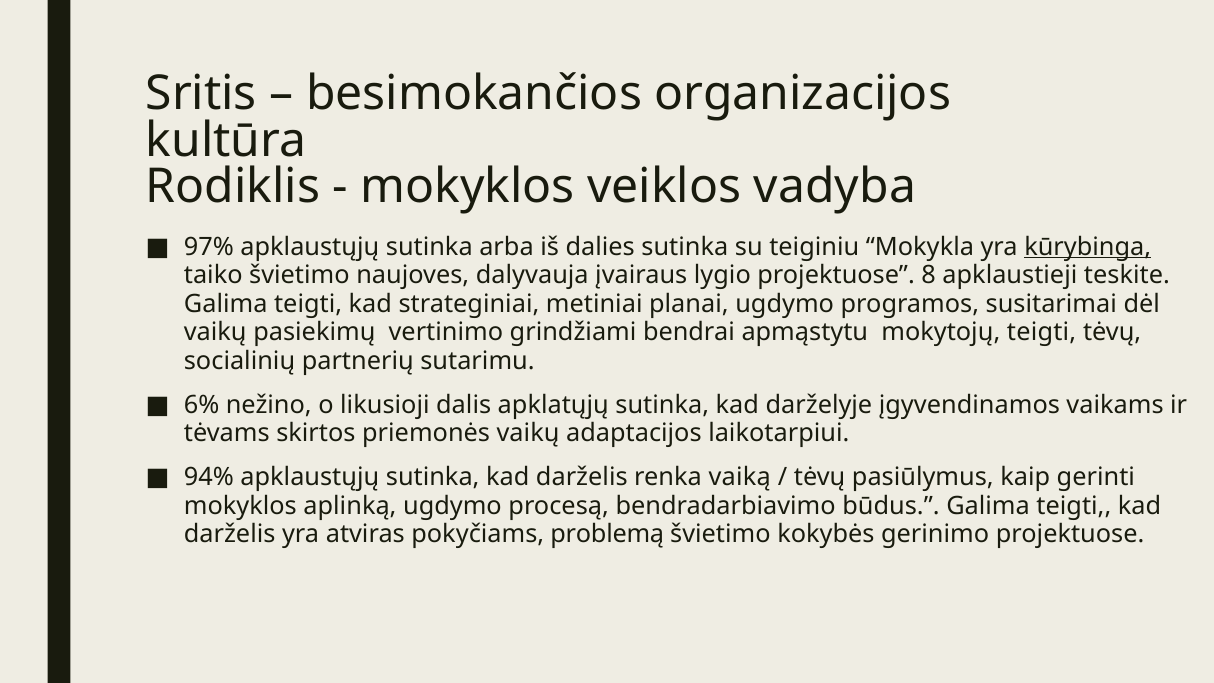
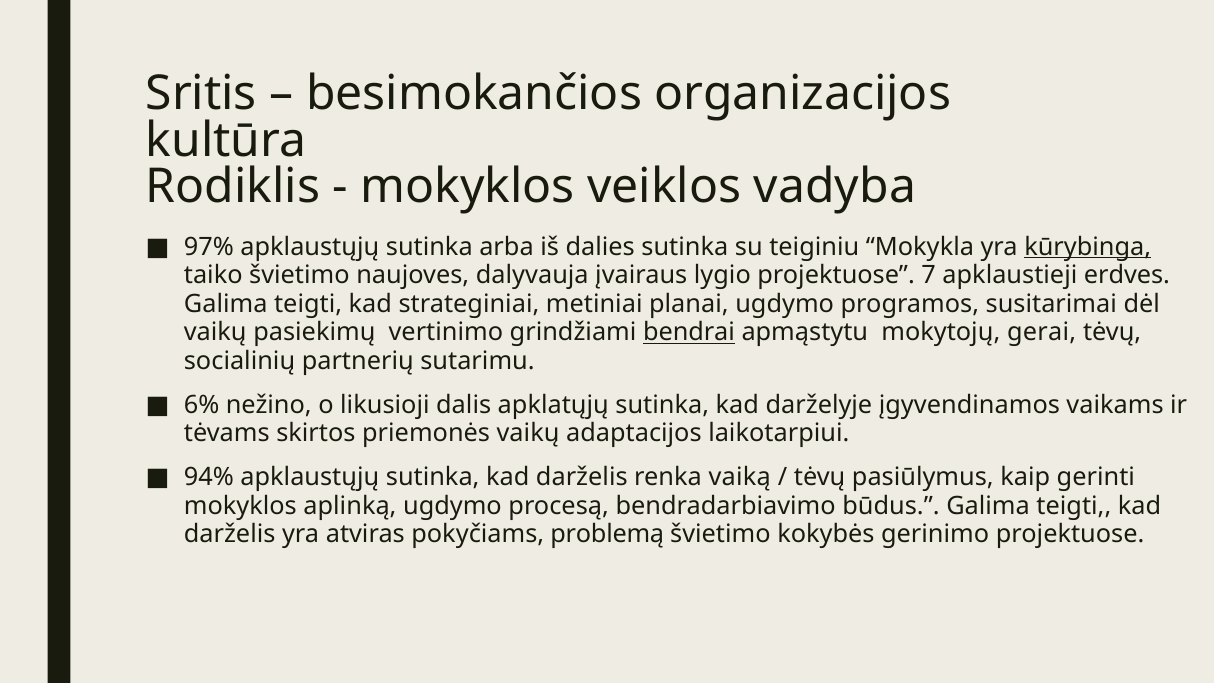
8: 8 -> 7
teskite: teskite -> erdves
bendrai underline: none -> present
mokytojų teigti: teigti -> gerai
